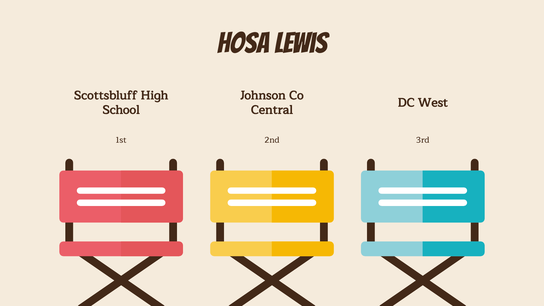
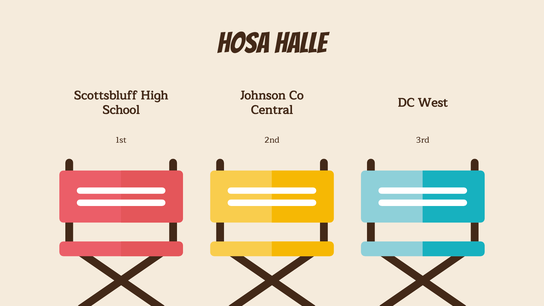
Lewis: Lewis -> Halle
